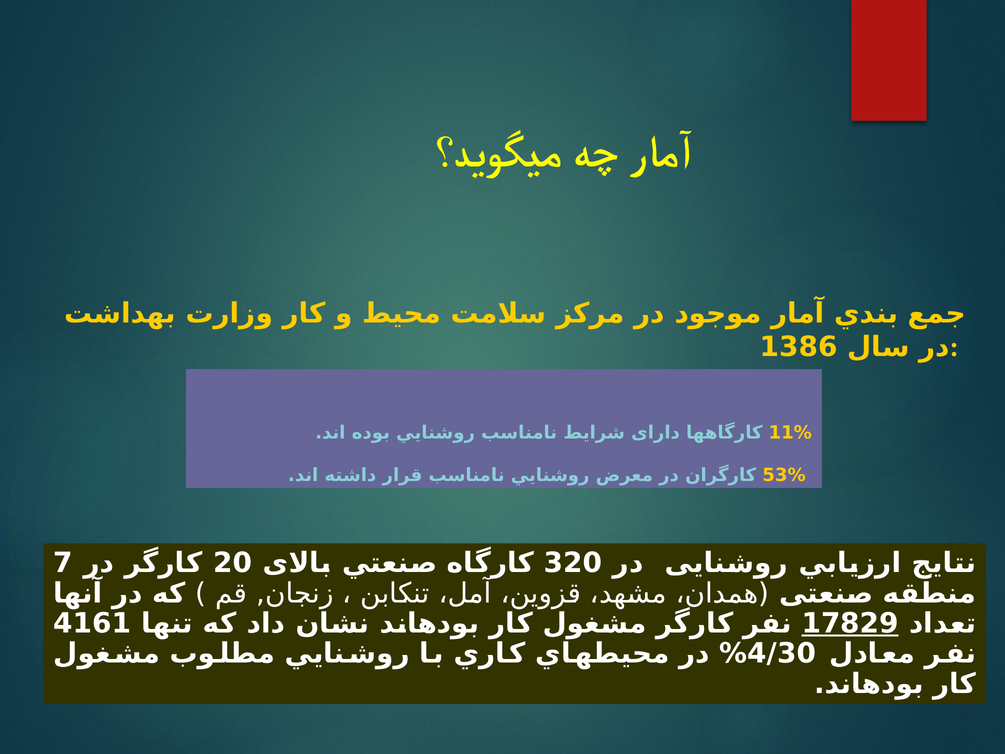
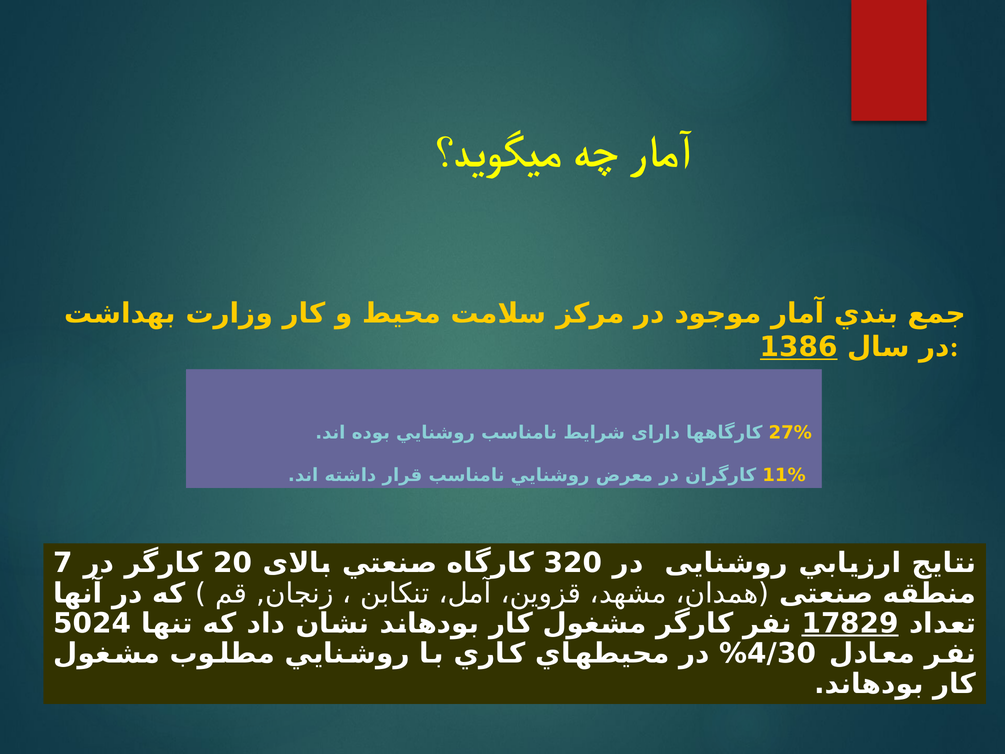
1386 underline: none -> present
11%: 11% -> 27%
53%: 53% -> 11%
4161: 4161 -> 5024
